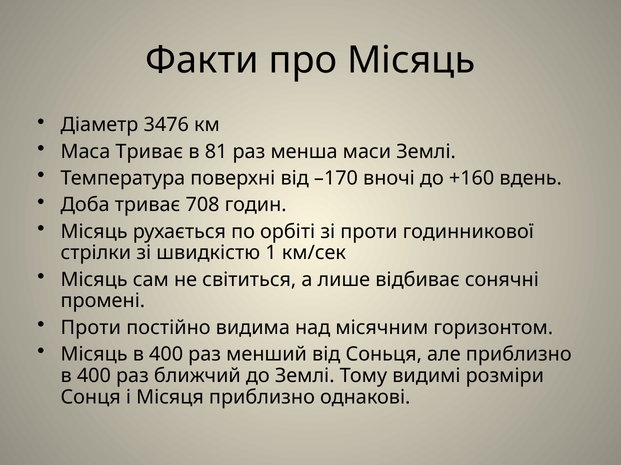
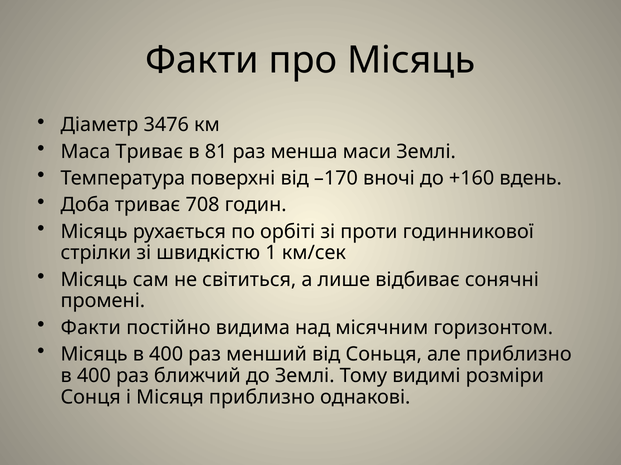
Проти at (91, 328): Проти -> Факти
